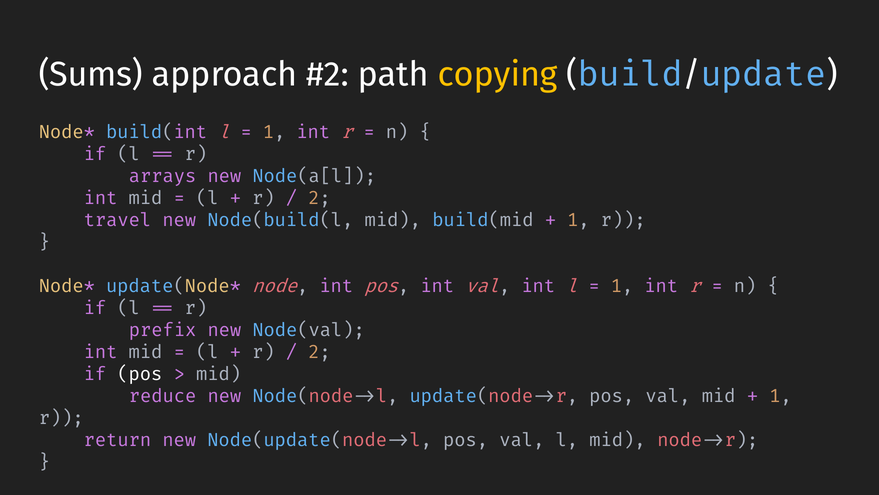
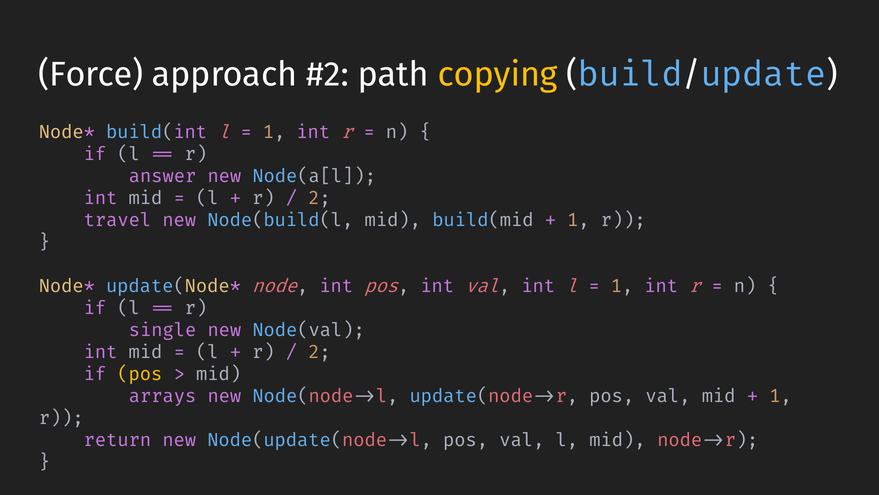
Sums: Sums -> Force
arrays: arrays -> answer
prefix: prefix -> single
pos at (140, 374) colour: white -> yellow
reduce: reduce -> arrays
